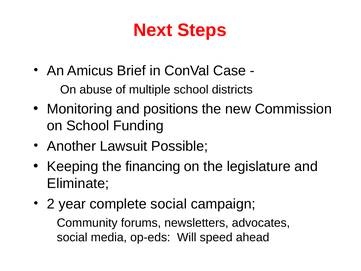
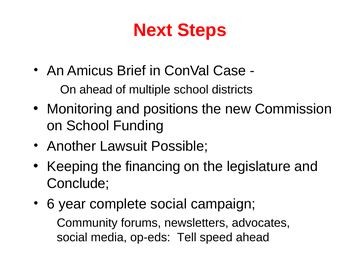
On abuse: abuse -> ahead
Eliminate: Eliminate -> Conclude
2: 2 -> 6
Will: Will -> Tell
